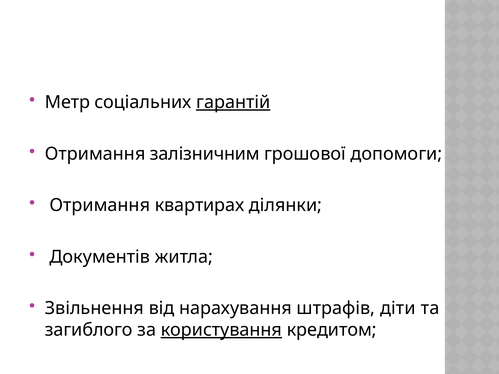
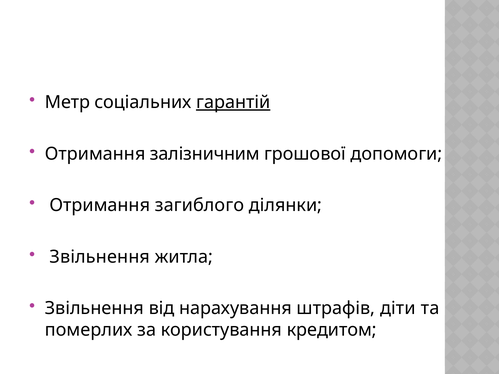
квартирах: квартирах -> загиблого
Документів at (100, 257): Документів -> Звільнення
загиблого: загиблого -> померлих
користування underline: present -> none
